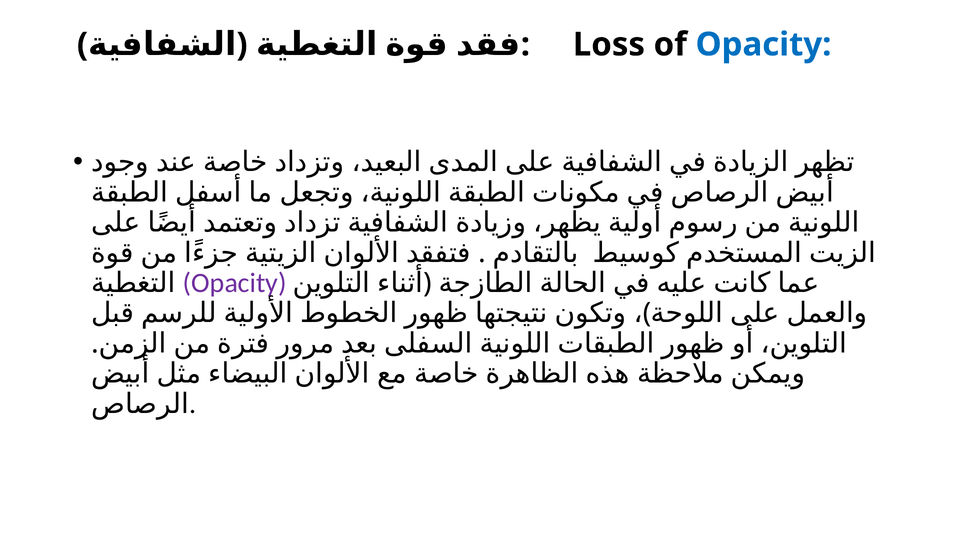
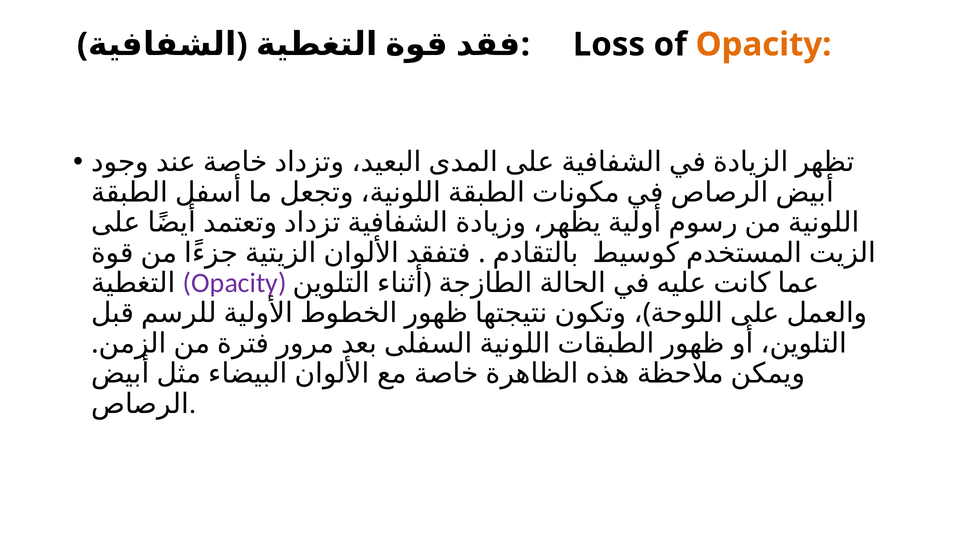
Opacity at (764, 45) colour: blue -> orange
